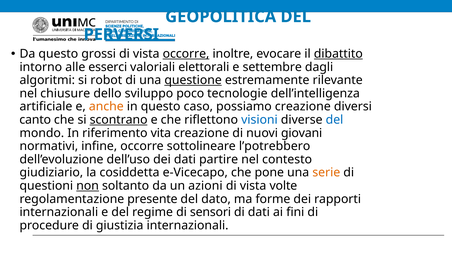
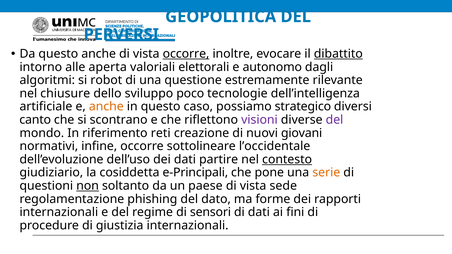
questo grossi: grossi -> anche
esserci: esserci -> aperta
settembre: settembre -> autonomo
questione underline: present -> none
possiamo creazione: creazione -> strategico
scontrano underline: present -> none
visioni colour: blue -> purple
del at (335, 120) colour: blue -> purple
vita: vita -> reti
l’potrebbero: l’potrebbero -> l’occidentale
contesto underline: none -> present
e-Vicecapo: e-Vicecapo -> e-Principali
azioni: azioni -> paese
volte: volte -> sede
presente: presente -> phishing
